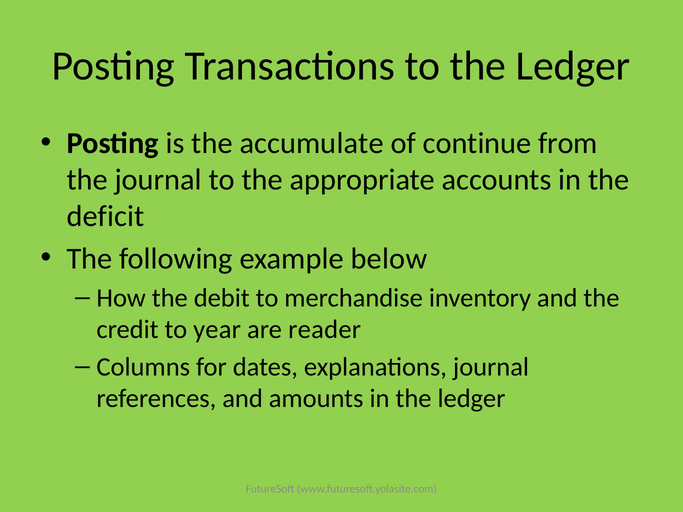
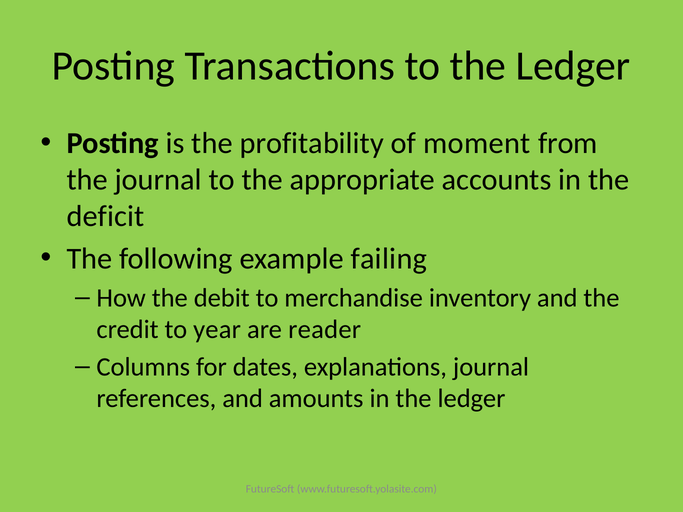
accumulate: accumulate -> profitability
continue: continue -> moment
below: below -> failing
